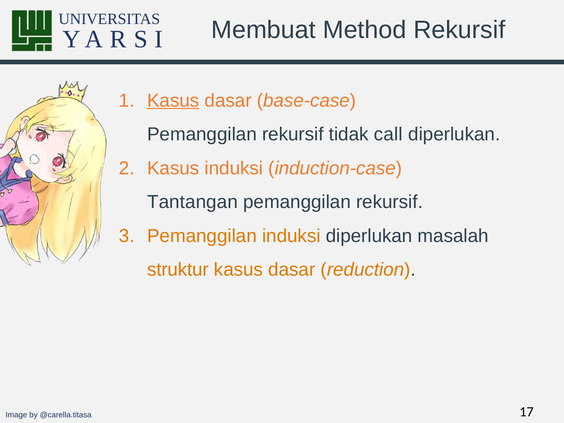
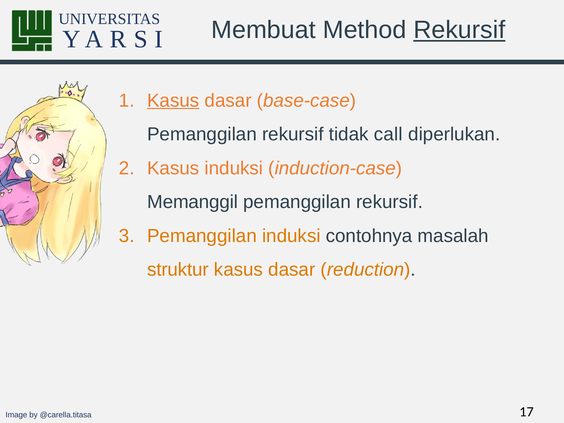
Rekursif at (459, 30) underline: none -> present
Tantangan: Tantangan -> Memanggil
induksi diperlukan: diperlukan -> contohnya
